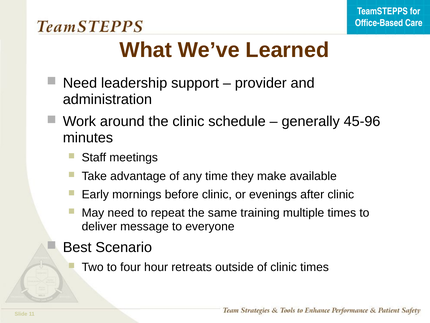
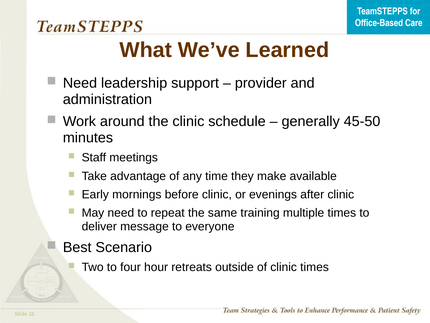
45-96: 45-96 -> 45-50
